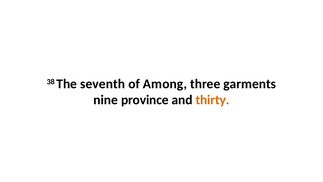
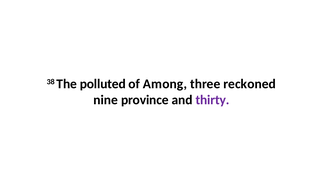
seventh: seventh -> polluted
garments: garments -> reckoned
thirty colour: orange -> purple
